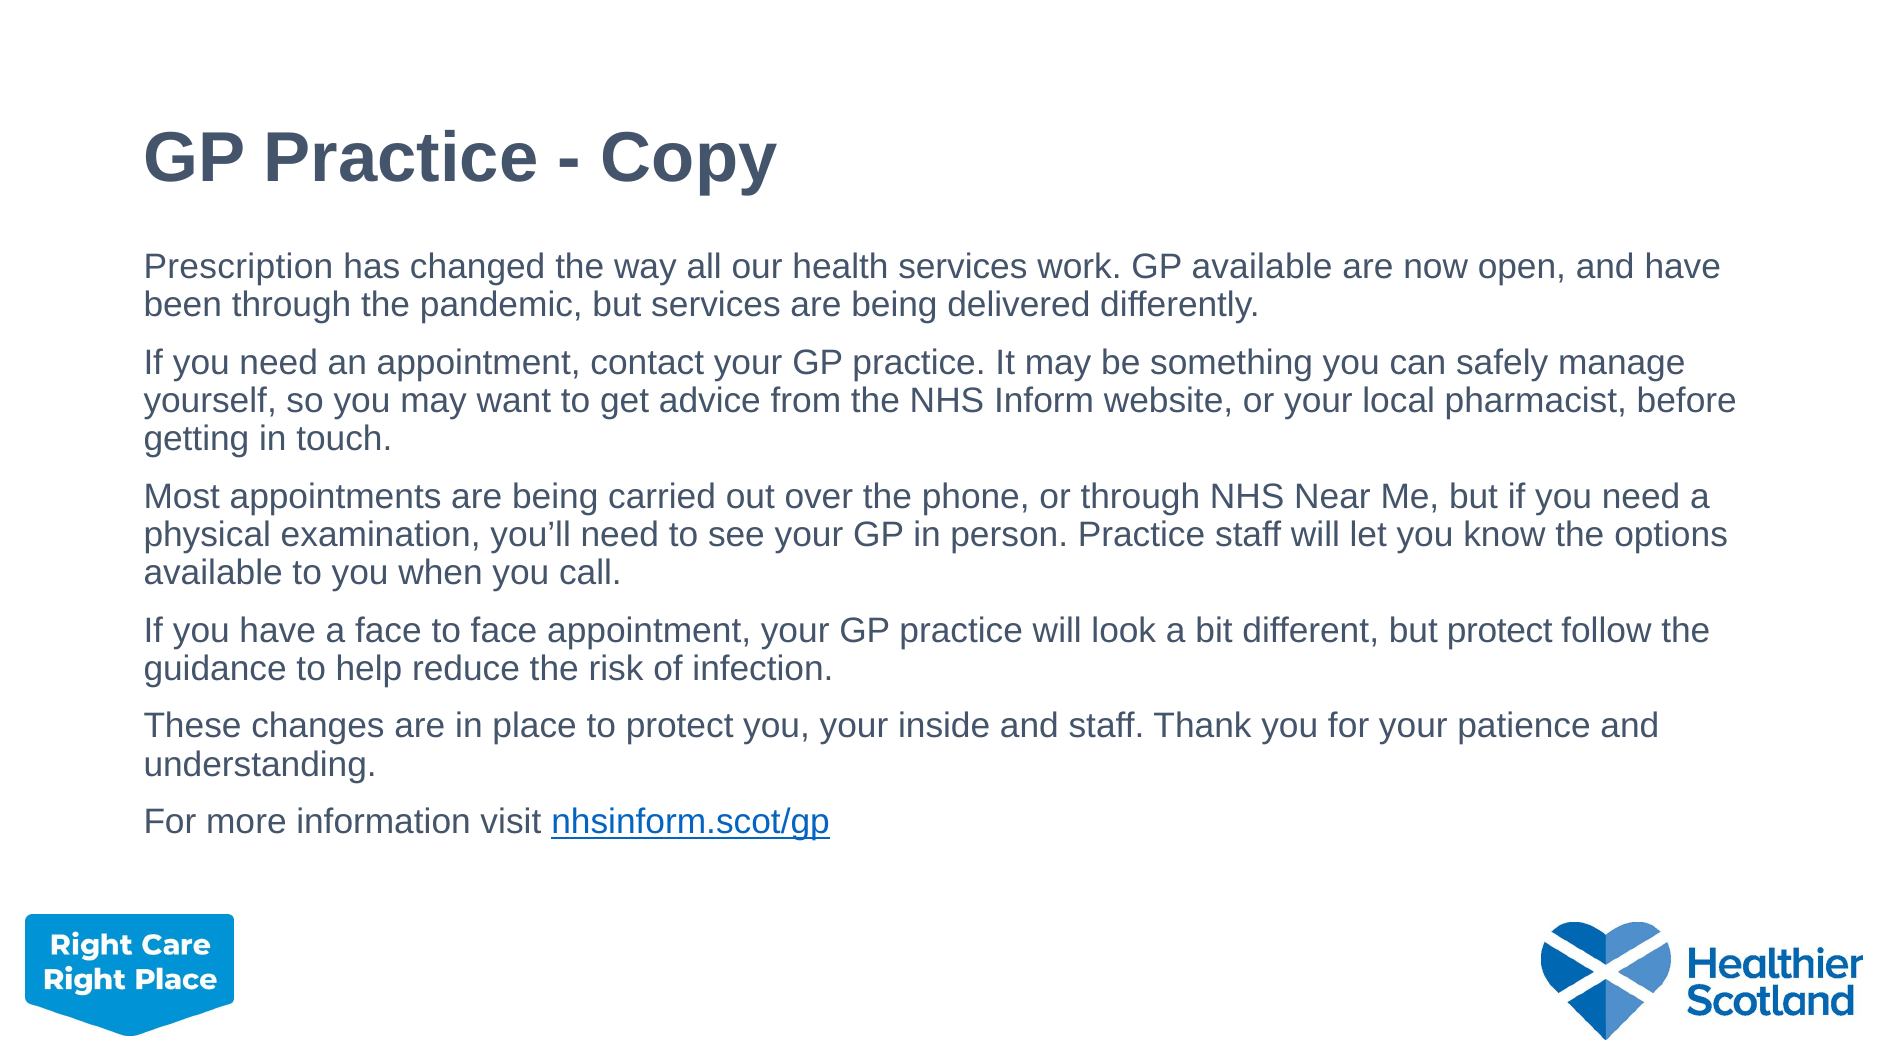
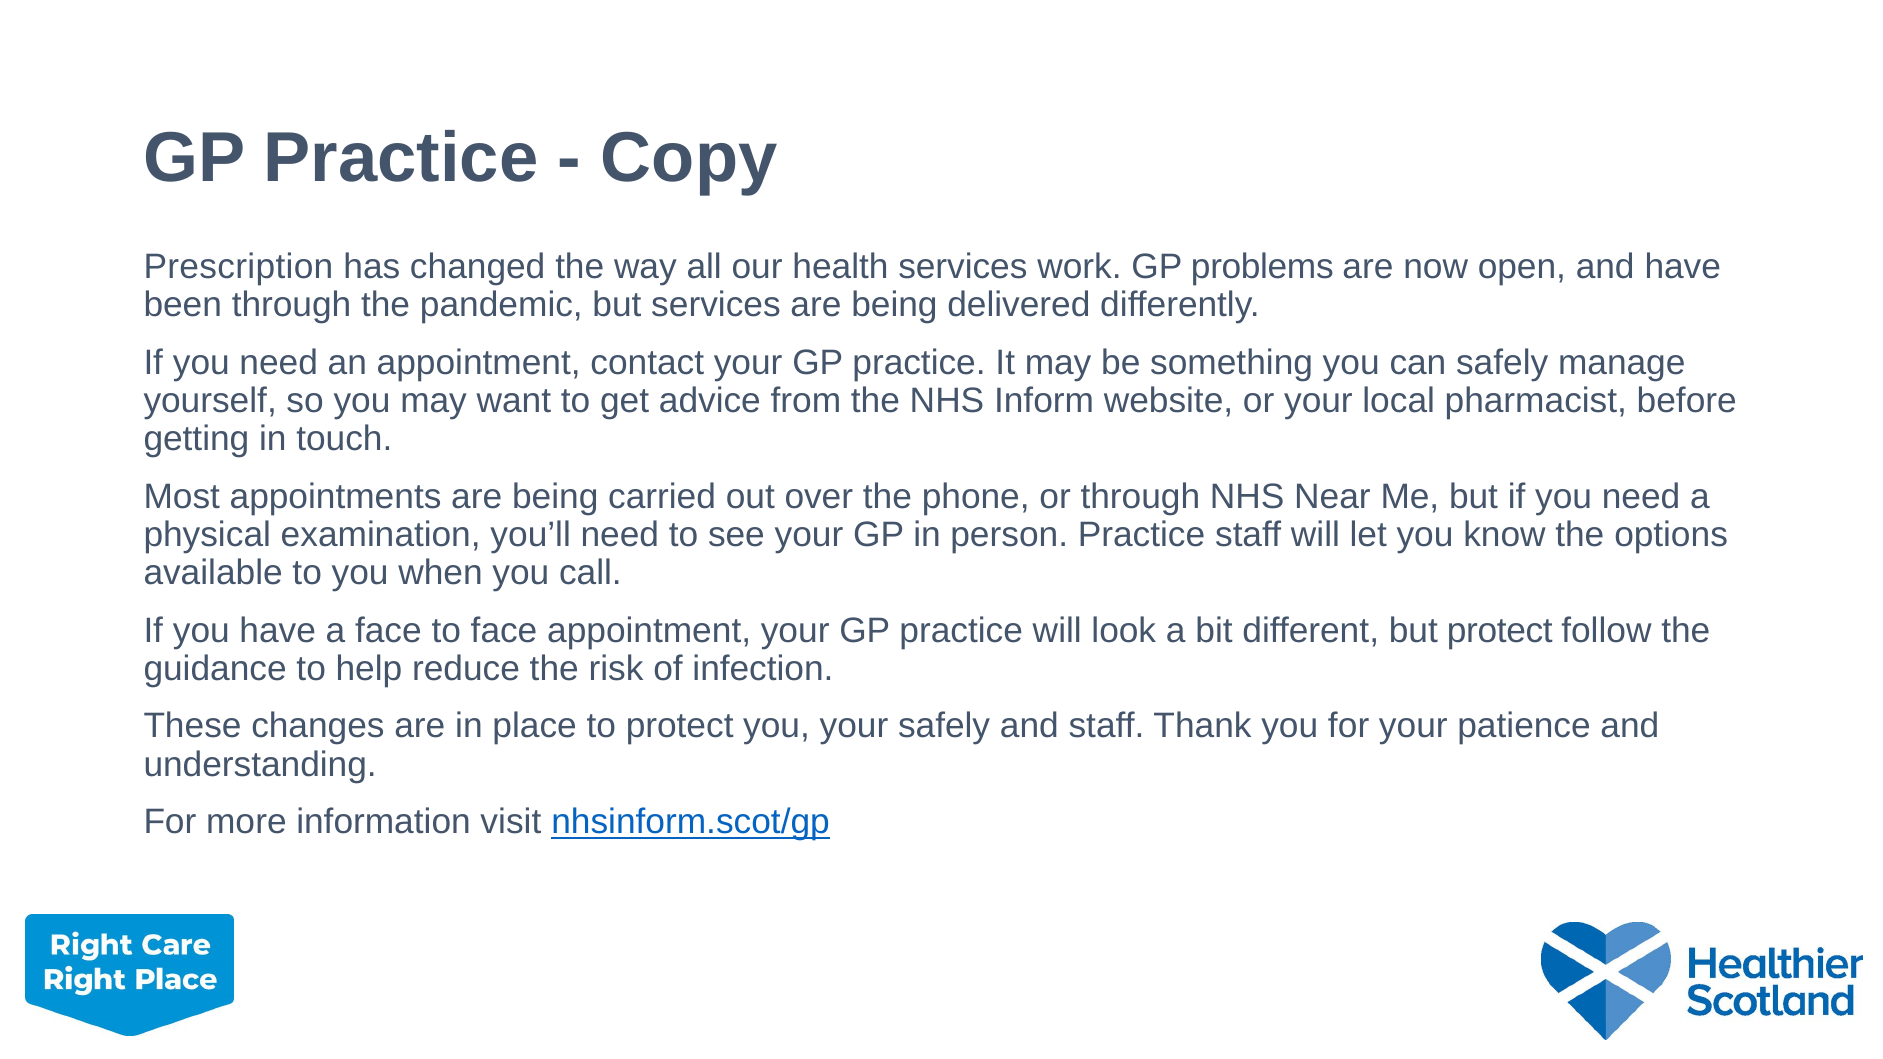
GP available: available -> problems
your inside: inside -> safely
